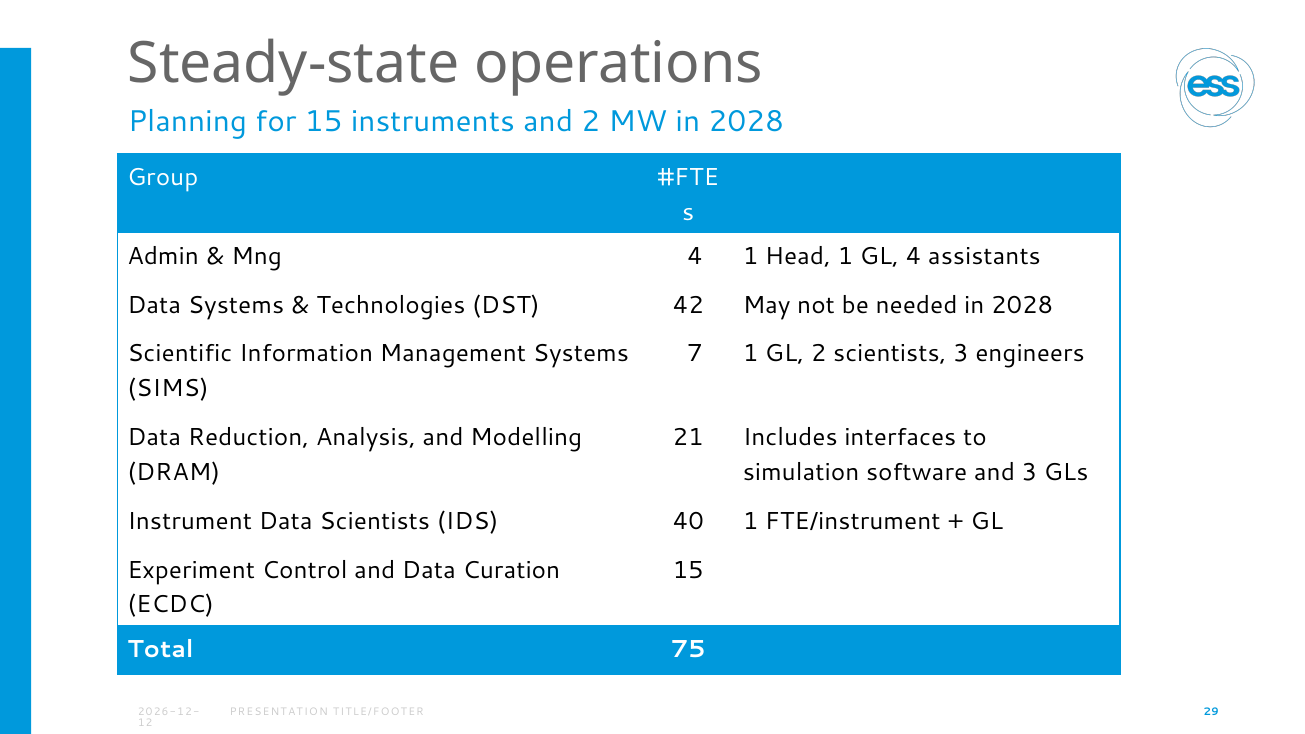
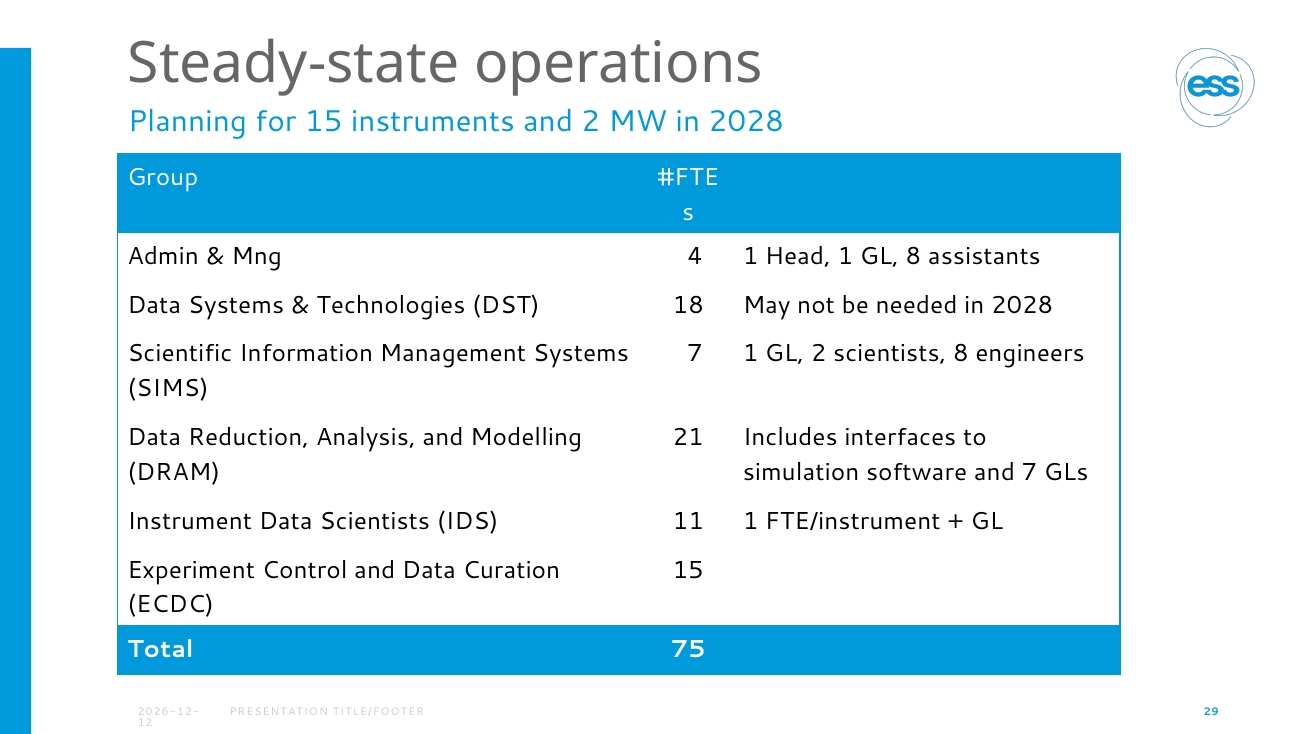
GL 4: 4 -> 8
42: 42 -> 18
scientists 3: 3 -> 8
and 3: 3 -> 7
40: 40 -> 11
